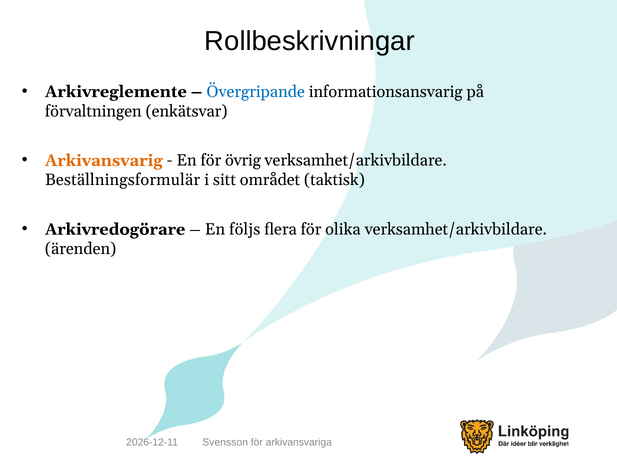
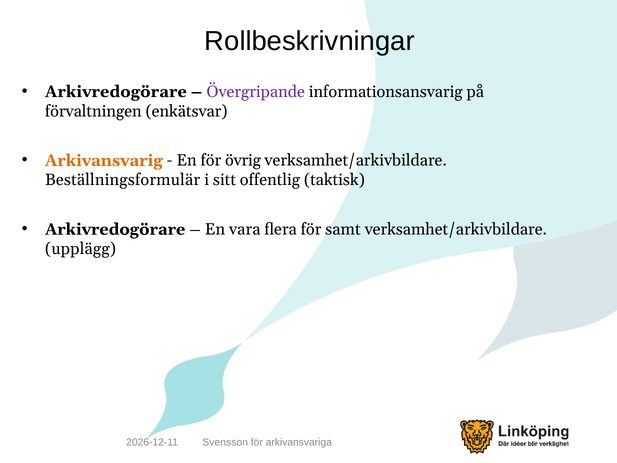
Arkivreglemente at (116, 92): Arkivreglemente -> Arkivredogörare
Övergripande colour: blue -> purple
området: området -> offentlig
följs: följs -> vara
olika: olika -> samt
ärenden: ärenden -> upplägg
